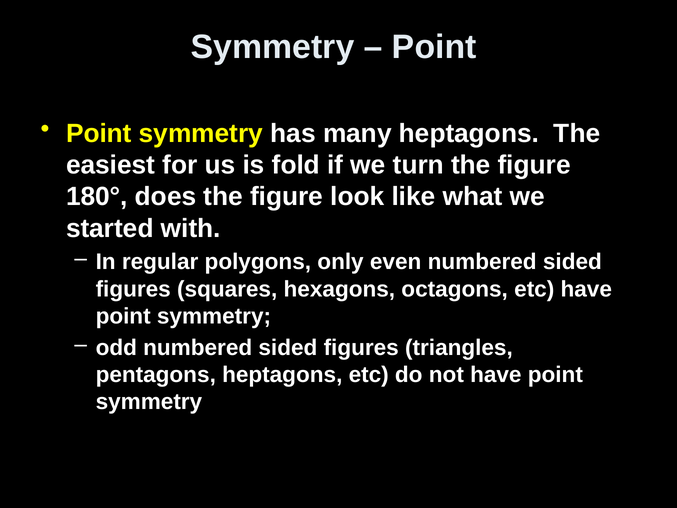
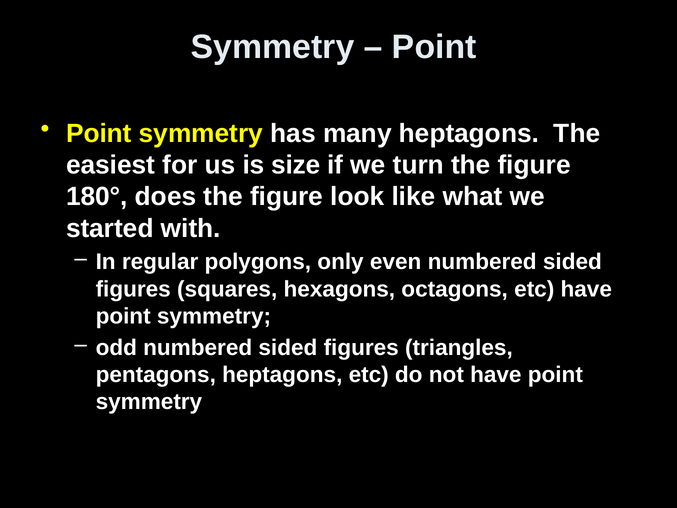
fold: fold -> size
